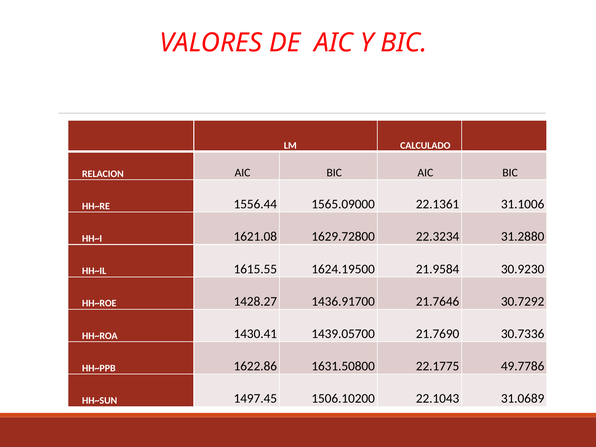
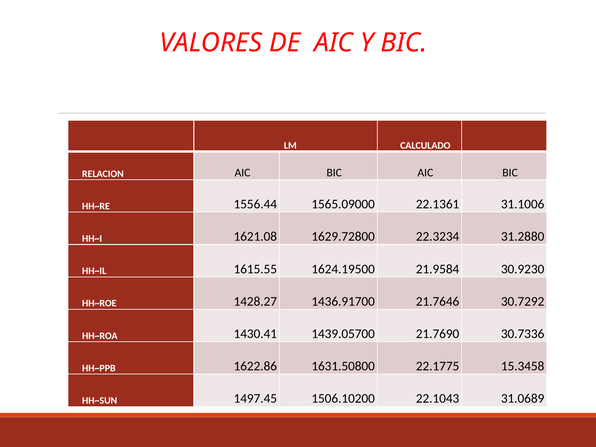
49.7786: 49.7786 -> 15.3458
